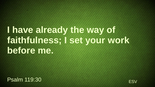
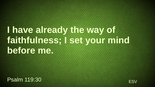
work: work -> mind
